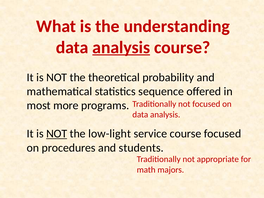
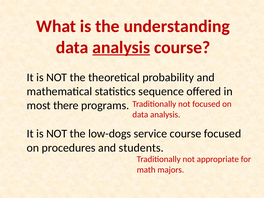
more: more -> there
NOT at (57, 134) underline: present -> none
low-light: low-light -> low-dogs
